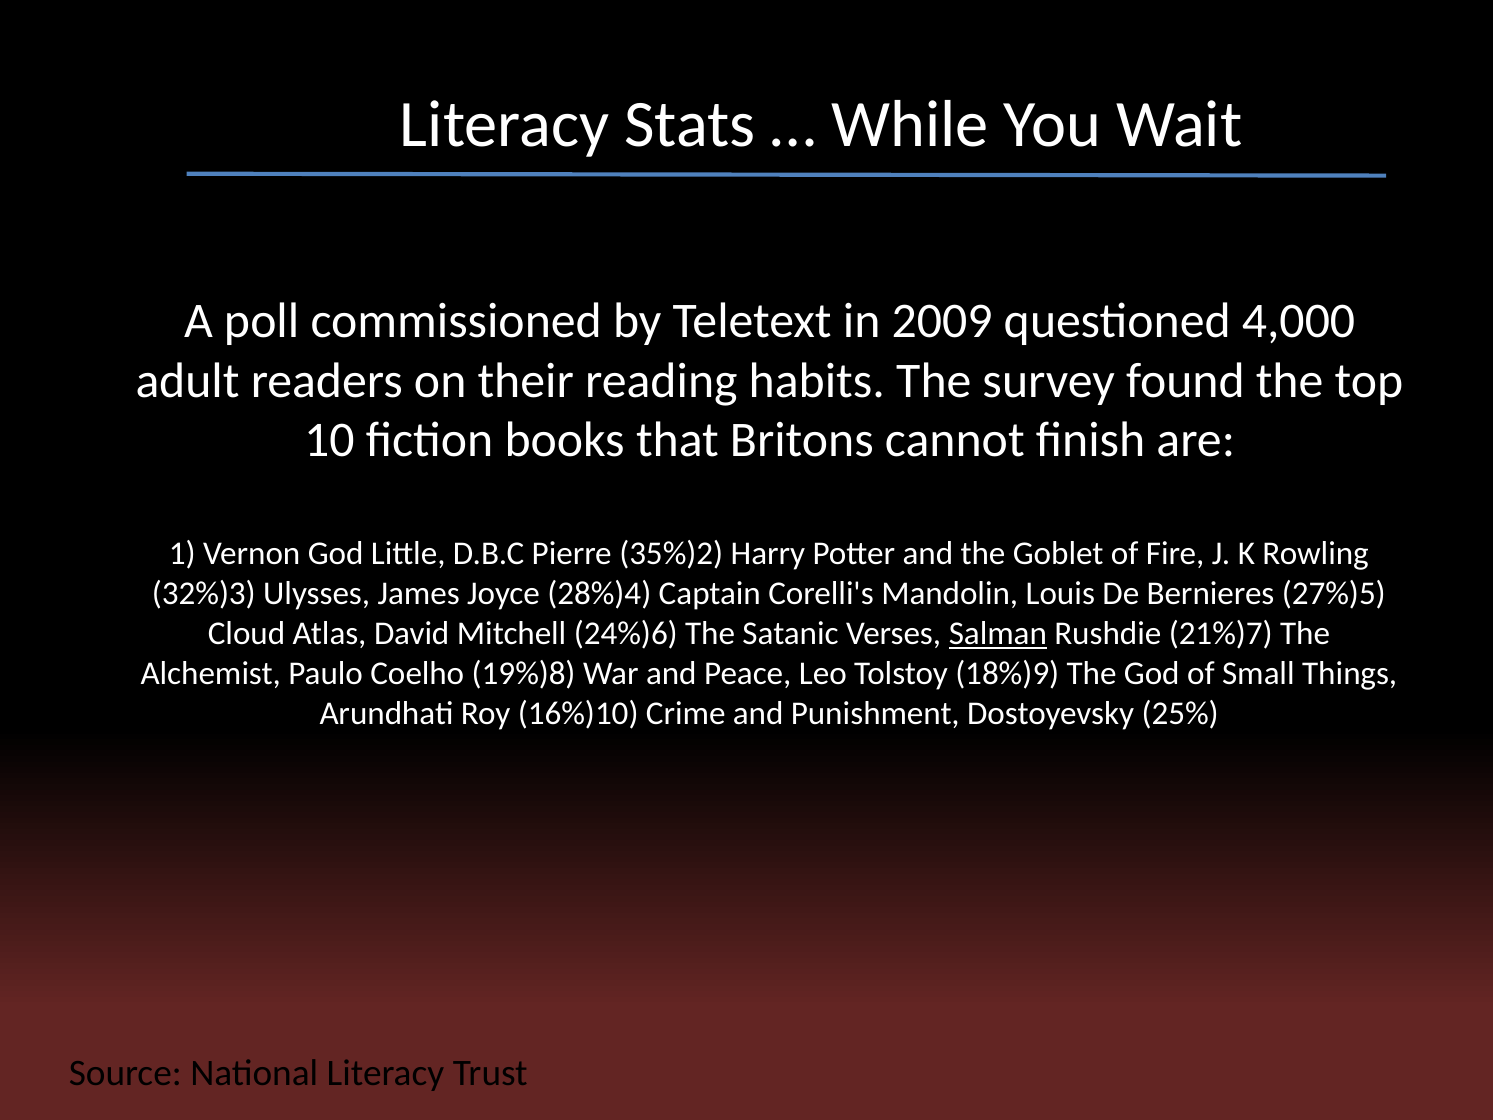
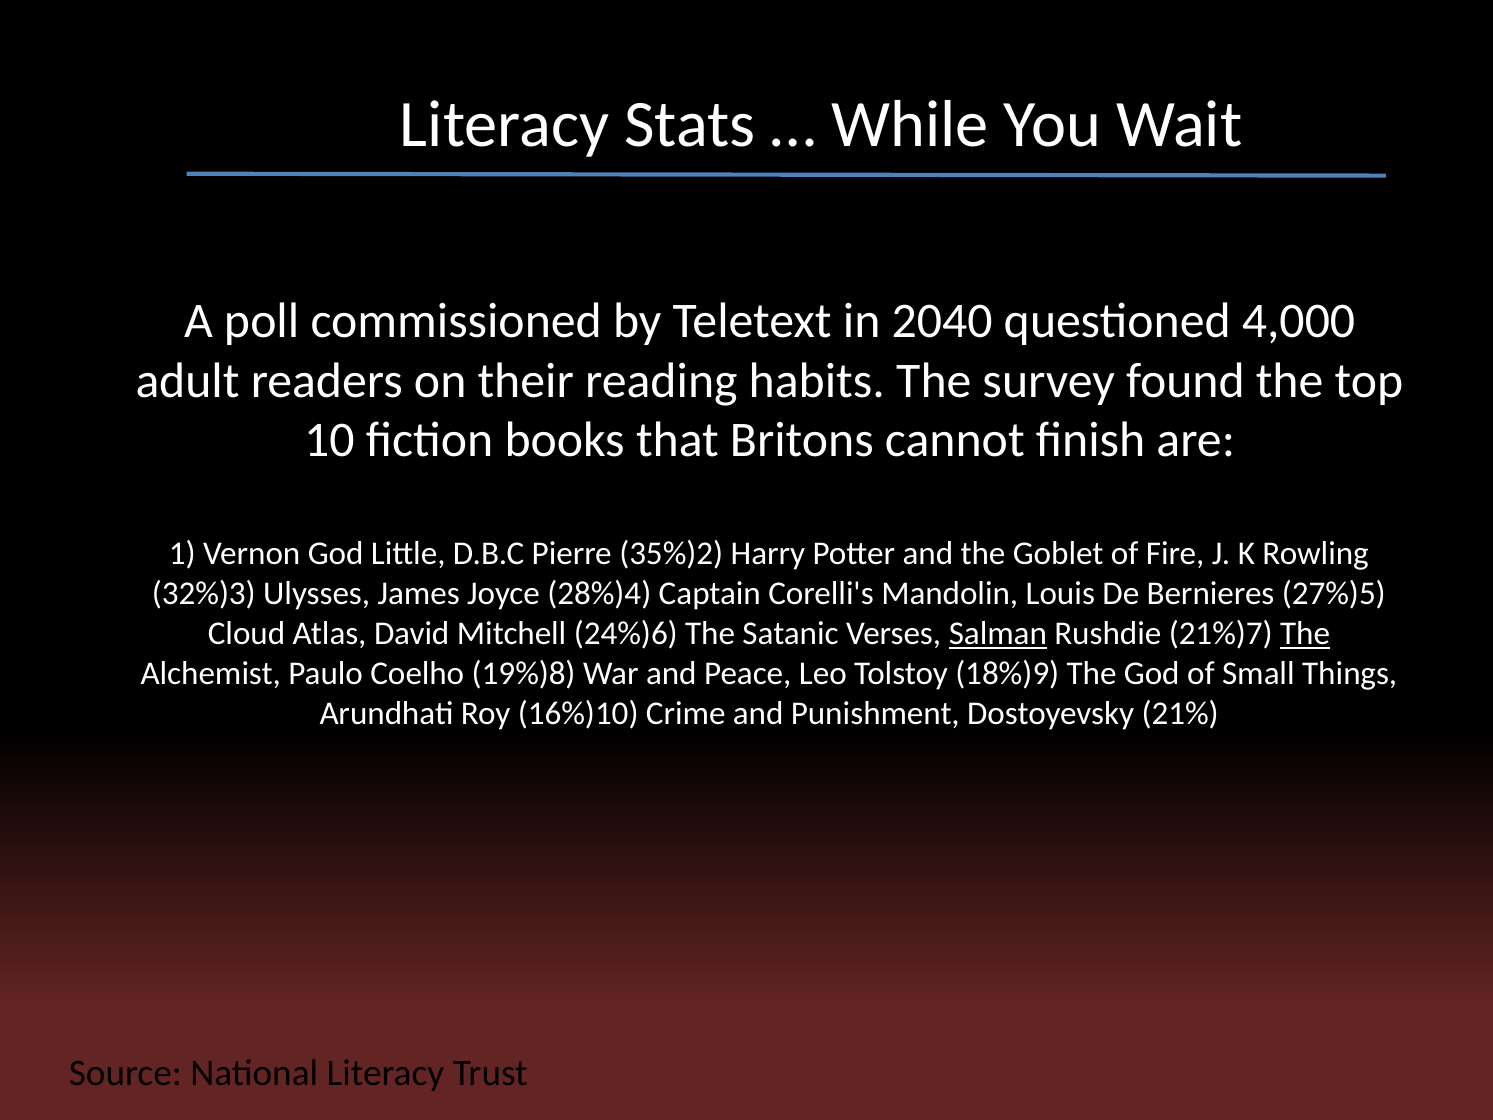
2009: 2009 -> 2040
The at (1305, 633) underline: none -> present
25%: 25% -> 21%
